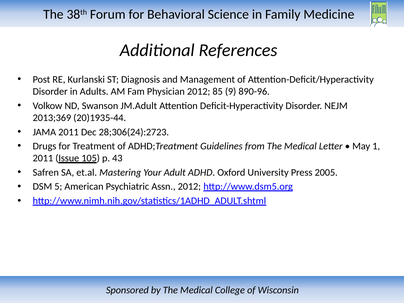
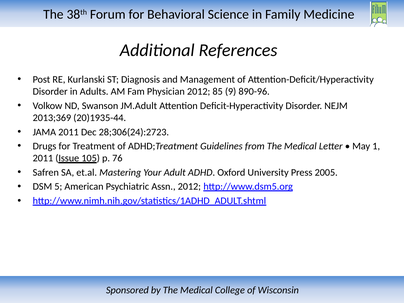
43: 43 -> 76
